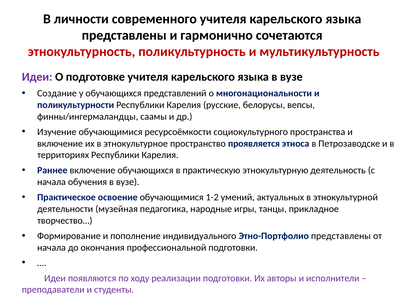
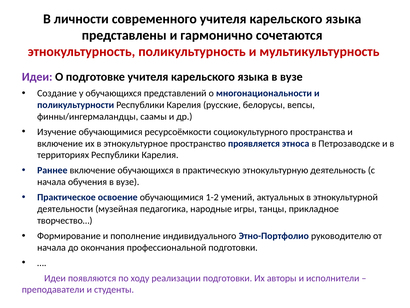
Этно-Портфолио представлены: представлены -> руководителю
